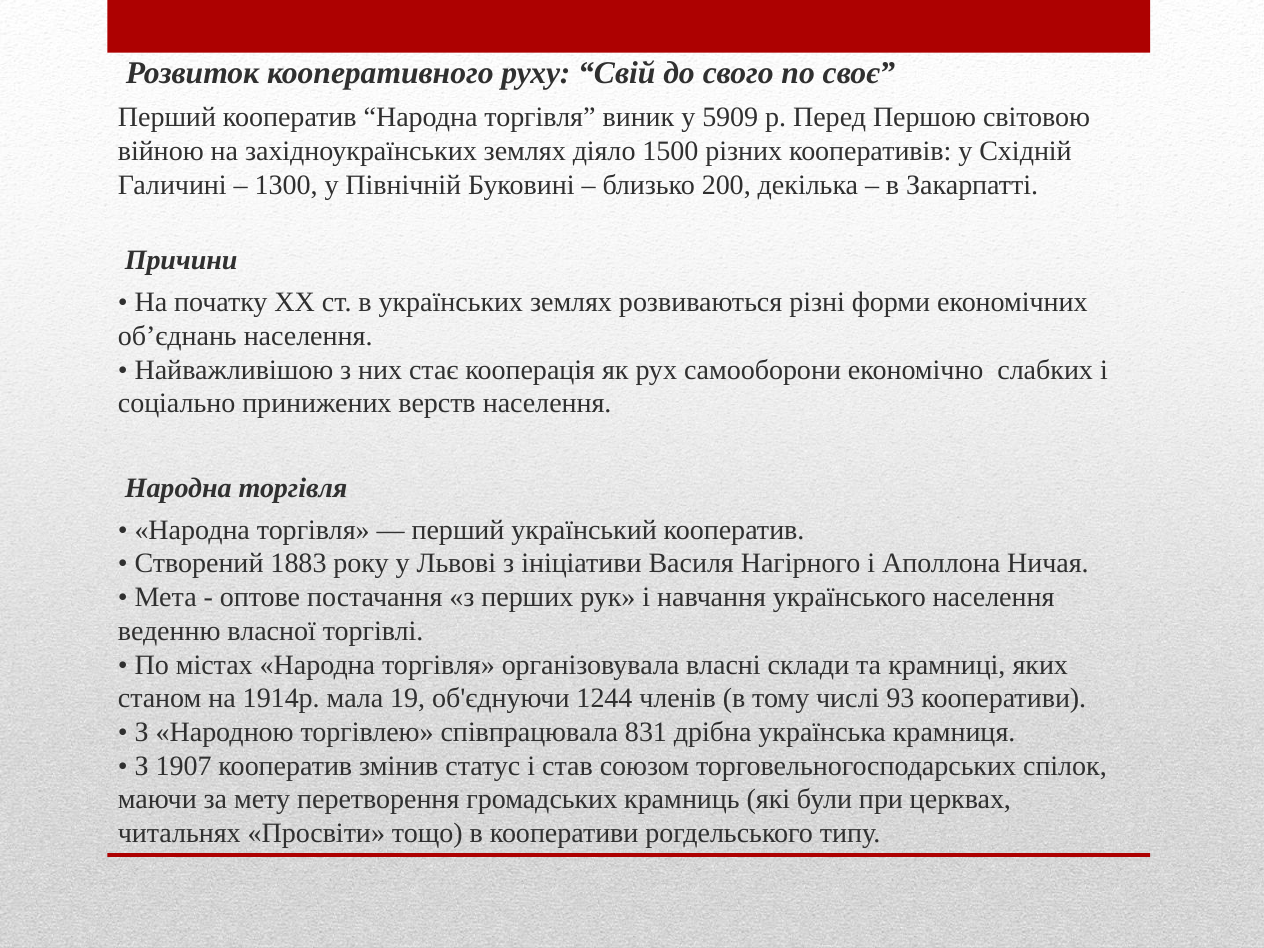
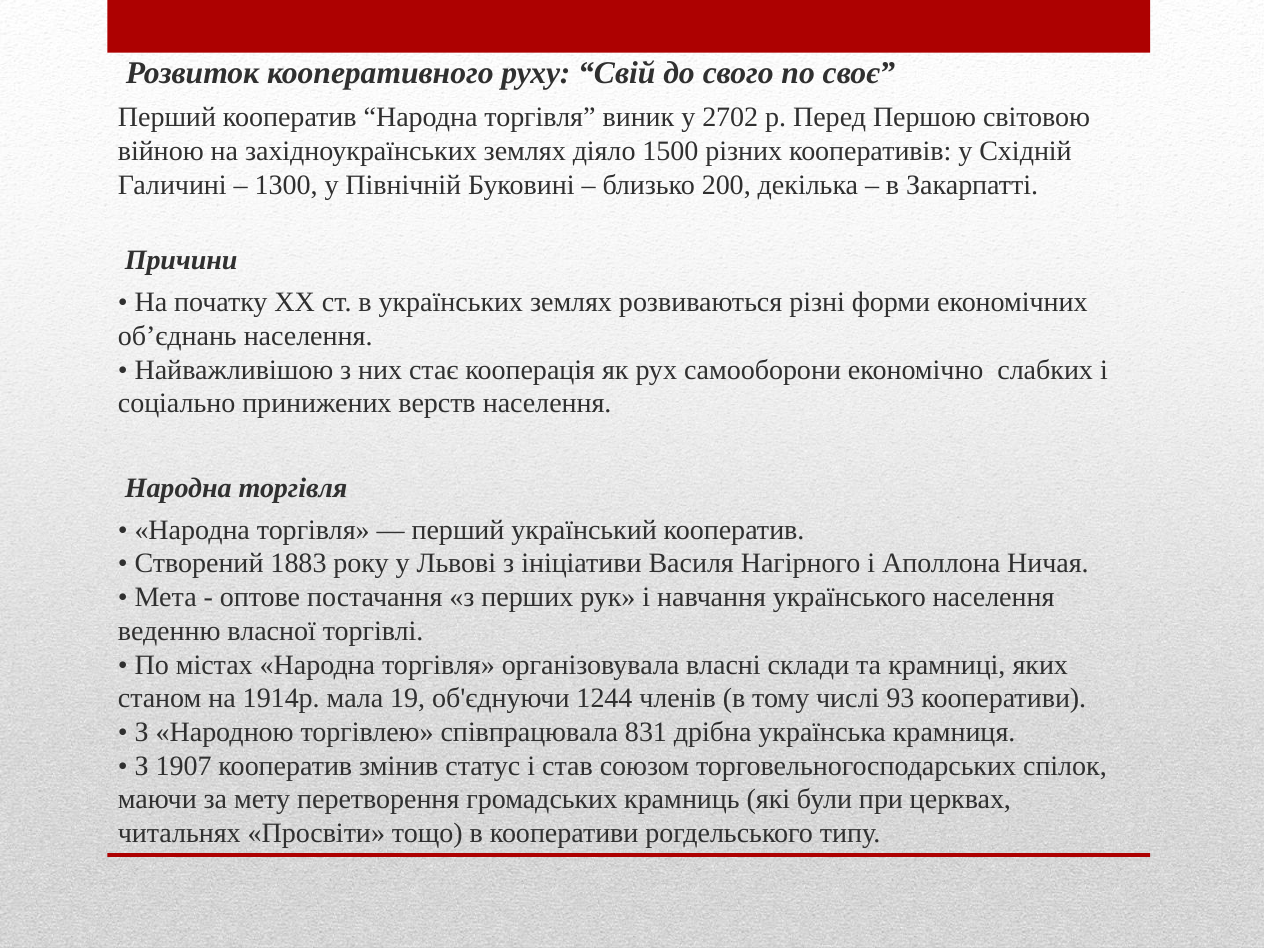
5909: 5909 -> 2702
